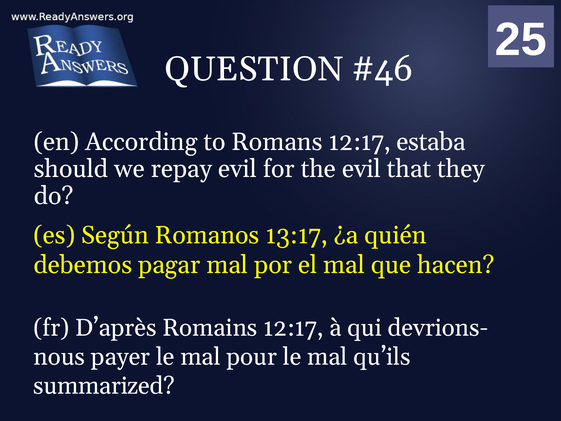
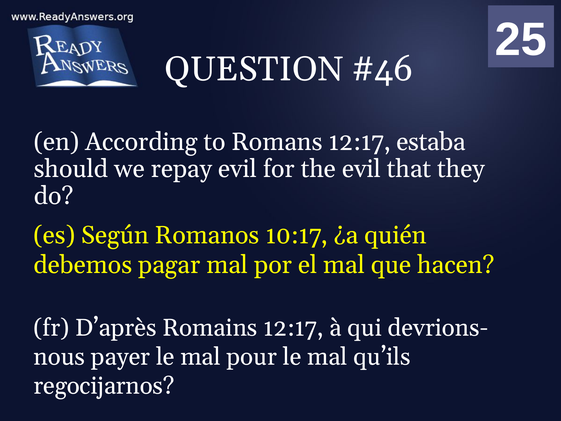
13:17: 13:17 -> 10:17
summarized: summarized -> regocijarnos
